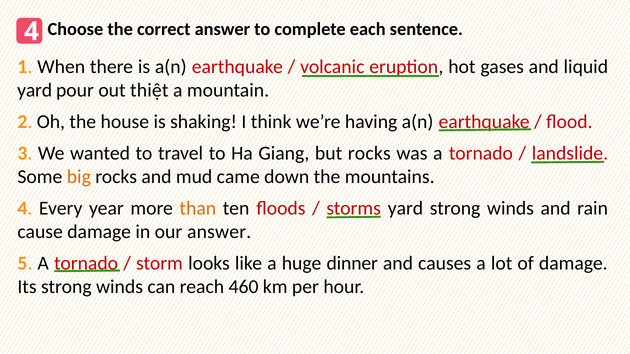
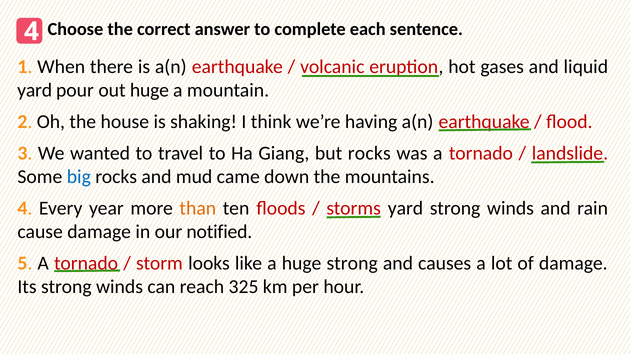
out thiệt: thiệt -> huge
big colour: orange -> blue
our answer: answer -> notified
huge dinner: dinner -> strong
460: 460 -> 325
